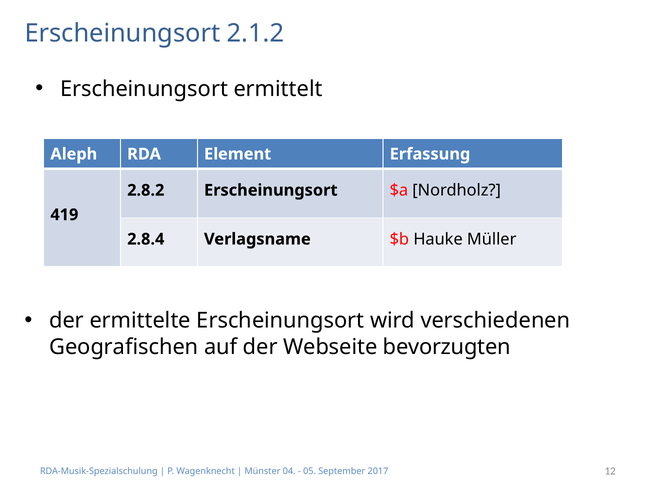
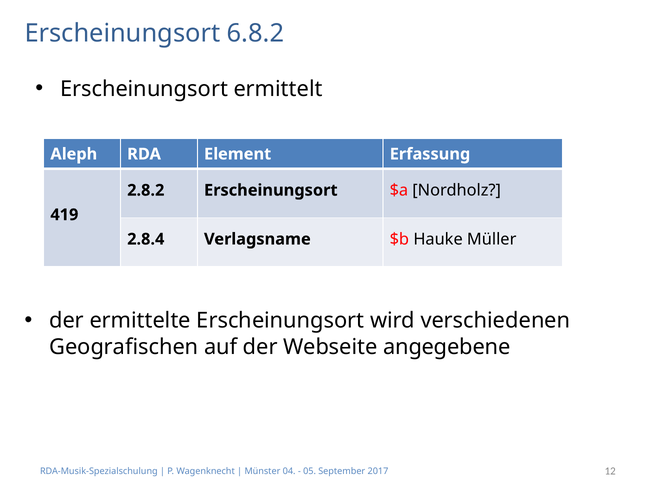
2.1.2: 2.1.2 -> 6.8.2
bevorzugten: bevorzugten -> angegebene
